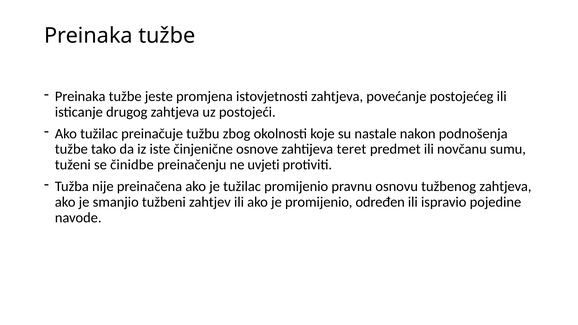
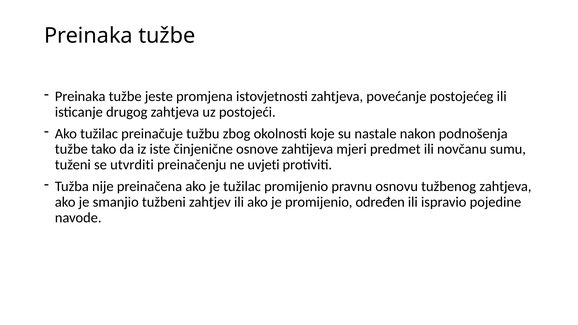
teret: teret -> mjeri
činidbe: činidbe -> utvrditi
